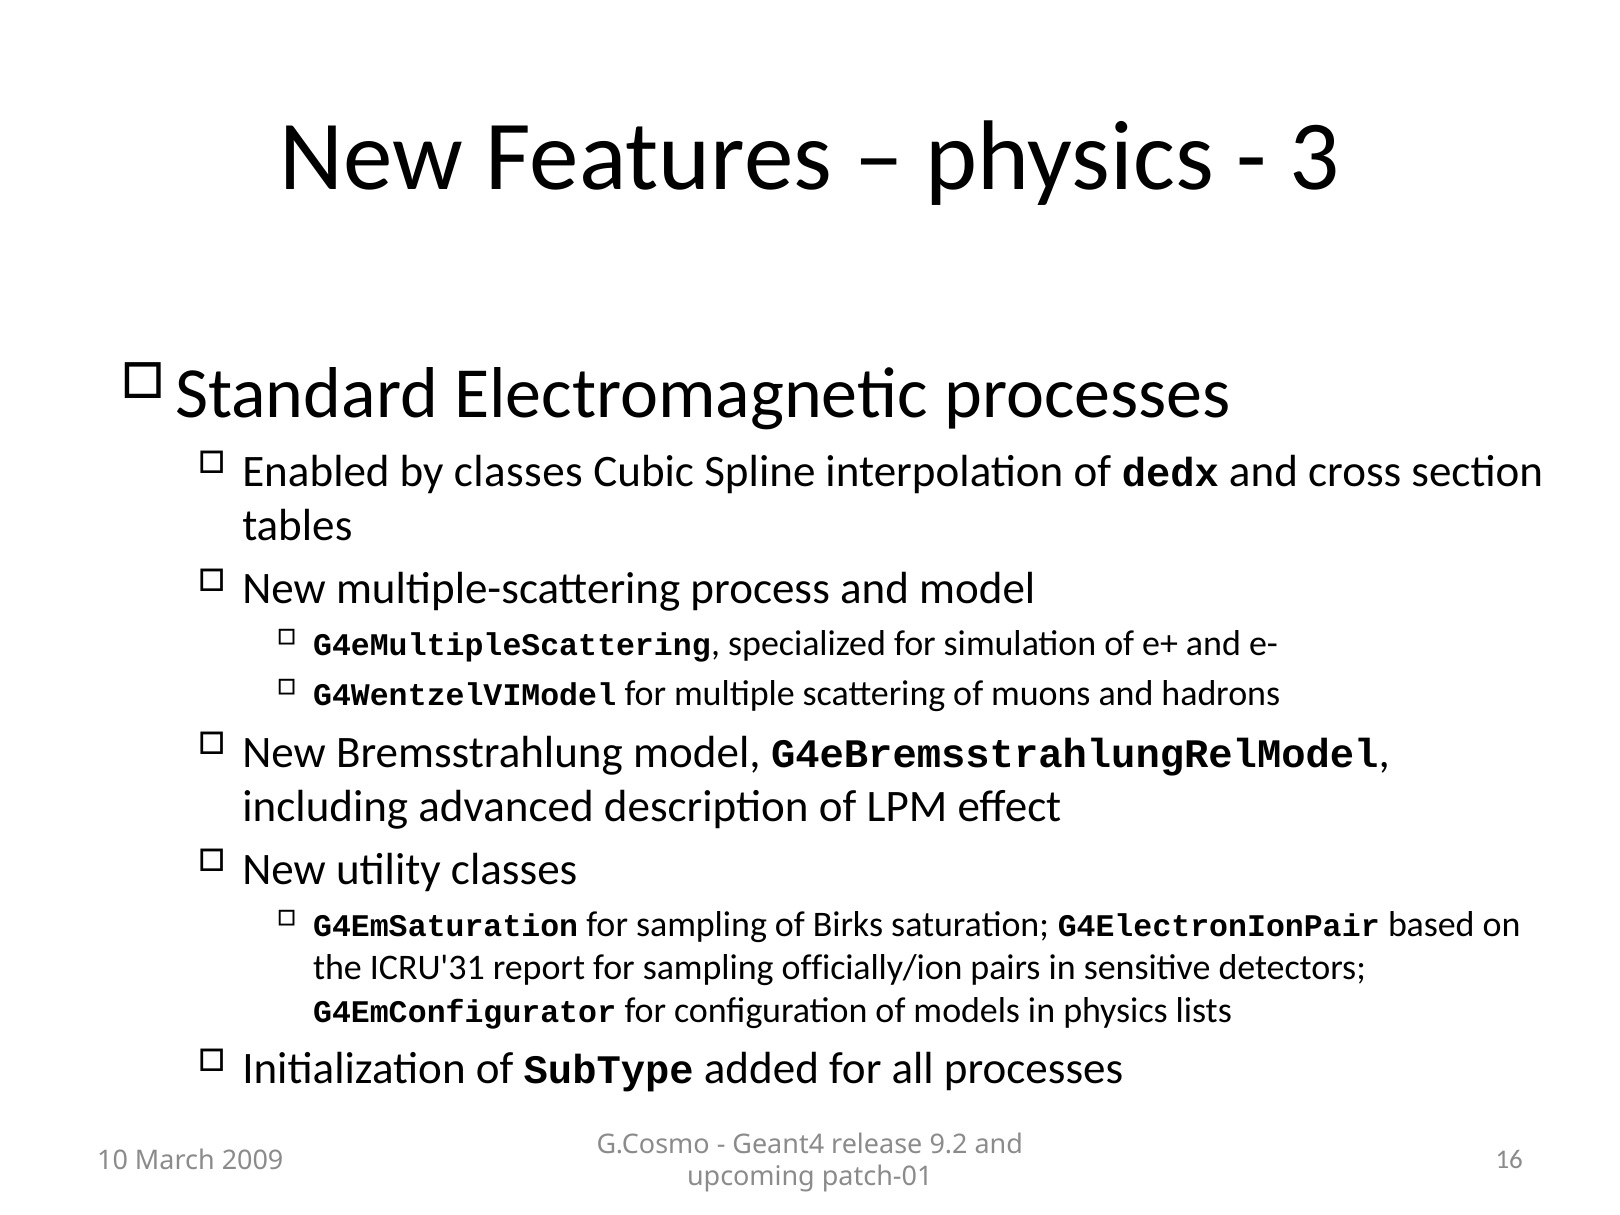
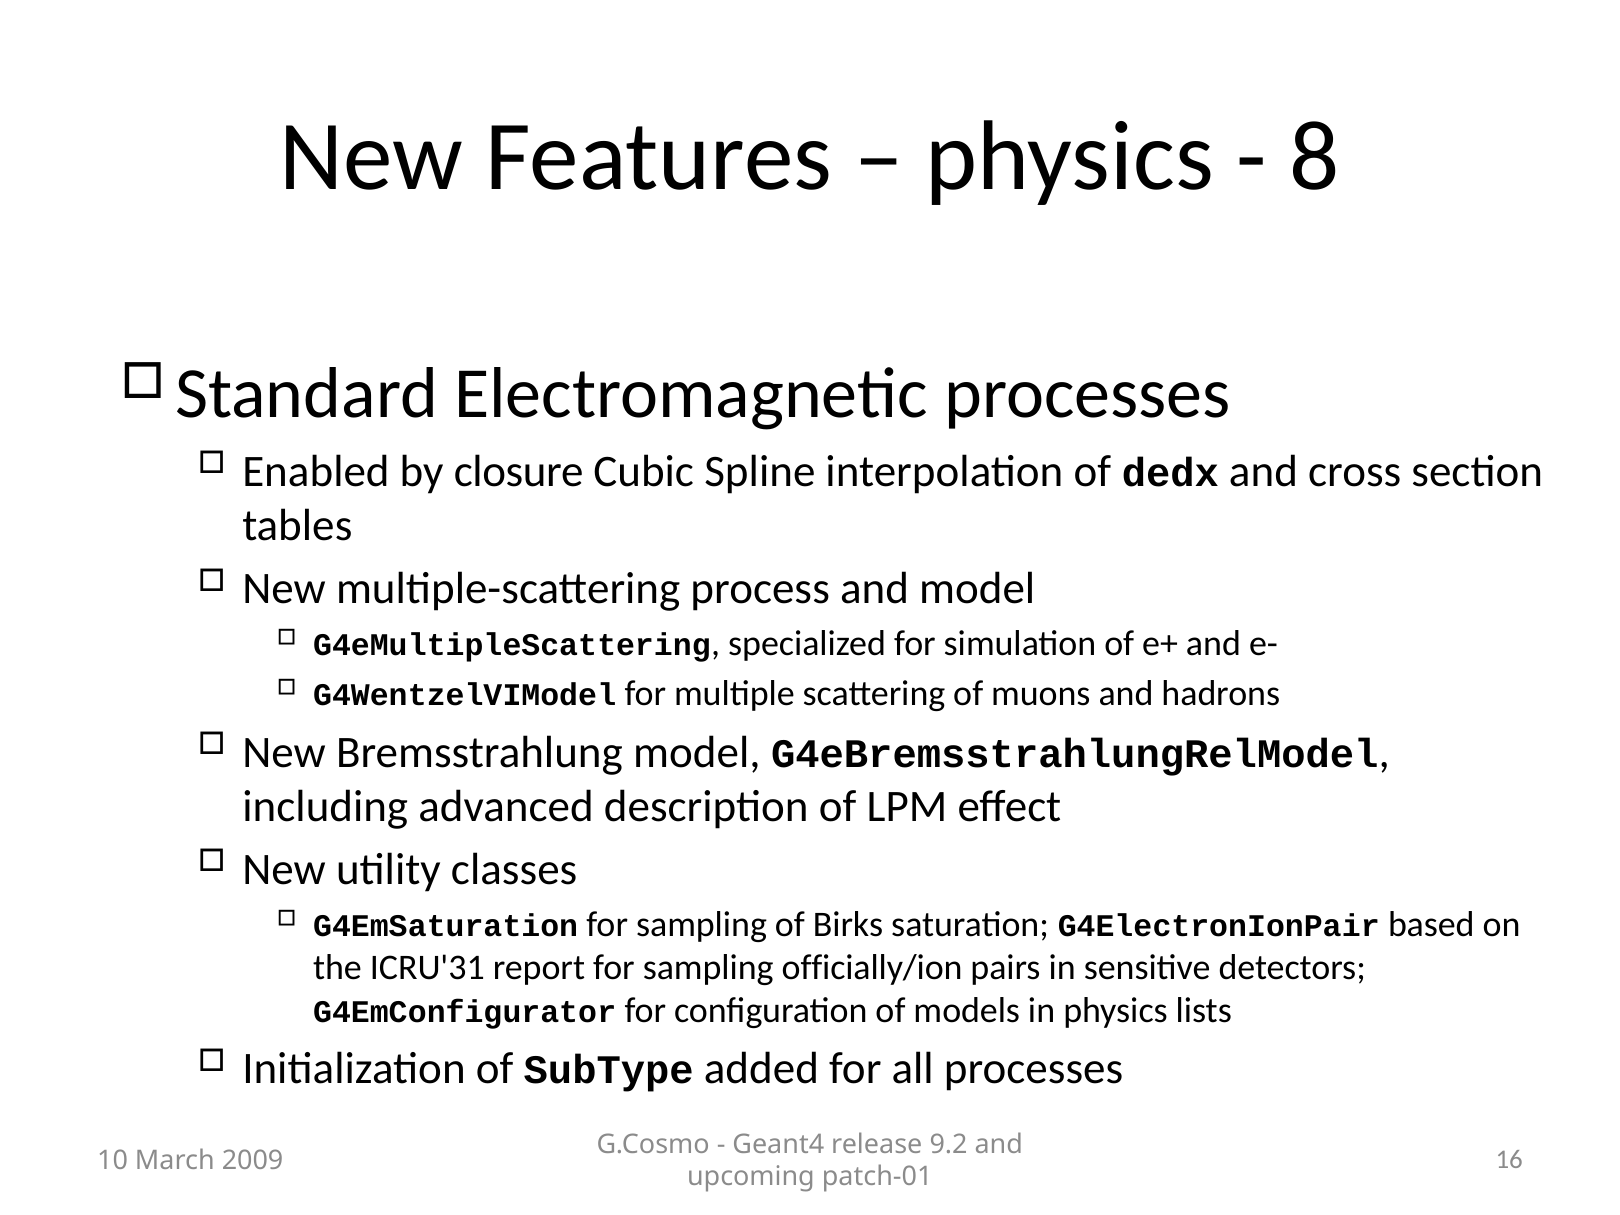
3: 3 -> 8
by classes: classes -> closure
